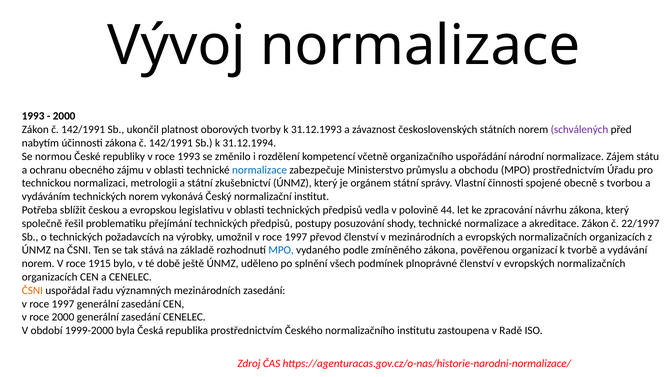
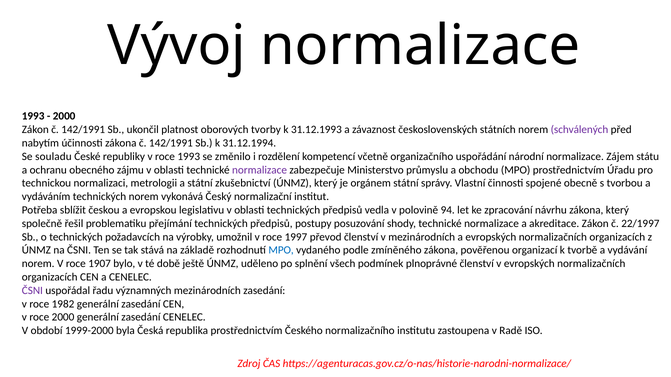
normou: normou -> souladu
normalizace at (260, 170) colour: blue -> purple
44: 44 -> 94
1915: 1915 -> 1907
ČSNI at (32, 291) colour: orange -> purple
1997 at (63, 304): 1997 -> 1982
